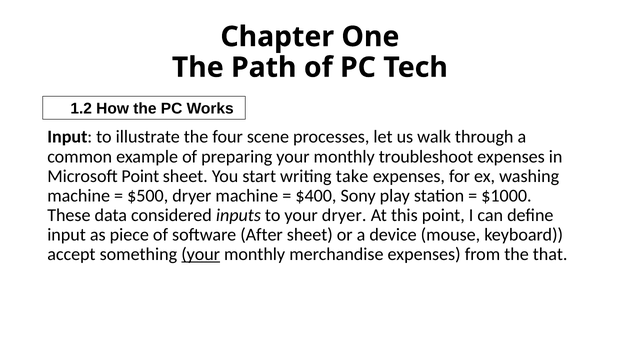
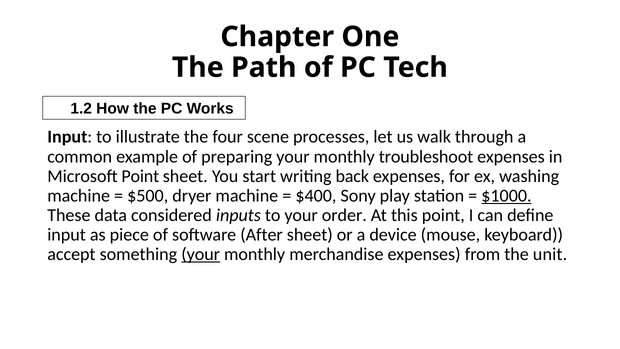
take: take -> back
$1000 underline: none -> present
your dryer: dryer -> order
that: that -> unit
